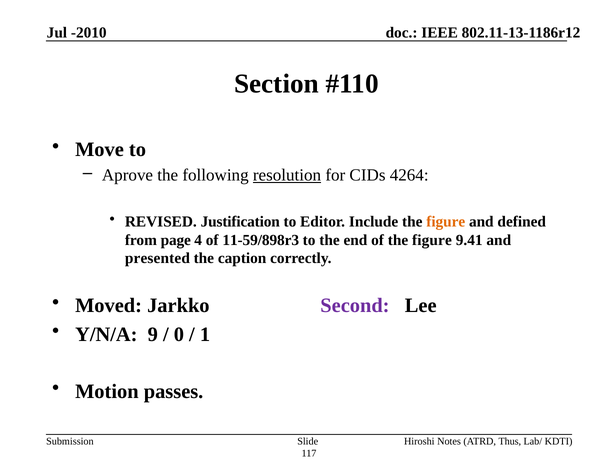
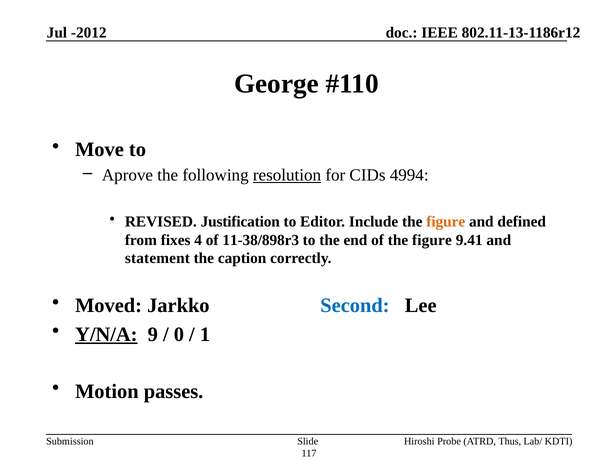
-2010: -2010 -> -2012
Section: Section -> George
4264: 4264 -> 4994
page: page -> fixes
11-59/898r3: 11-59/898r3 -> 11-38/898r3
presented: presented -> statement
Second colour: purple -> blue
Y/N/A underline: none -> present
Notes: Notes -> Probe
